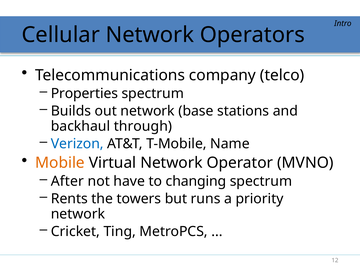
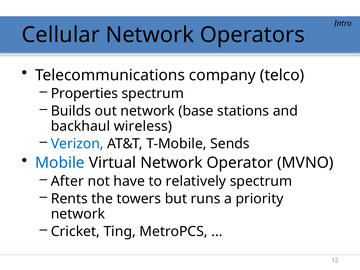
through: through -> wireless
Name: Name -> Sends
Mobile colour: orange -> blue
changing: changing -> relatively
